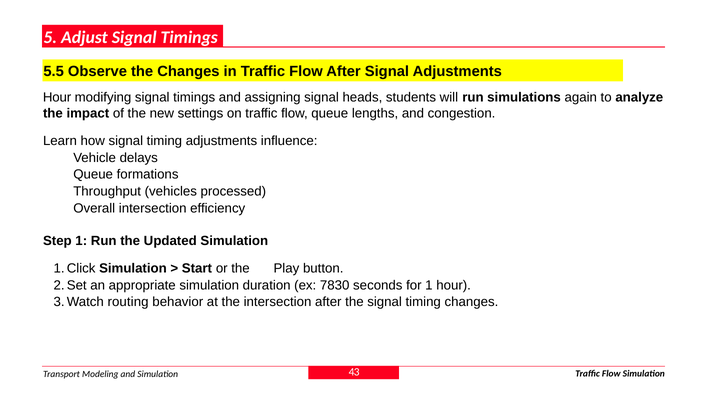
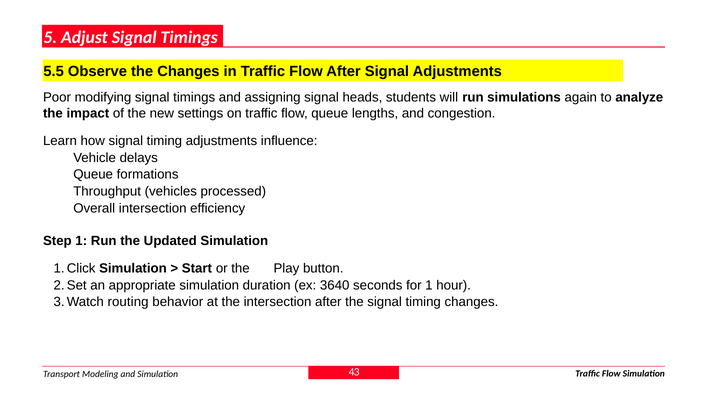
Hour at (57, 97): Hour -> Poor
7830: 7830 -> 3640
